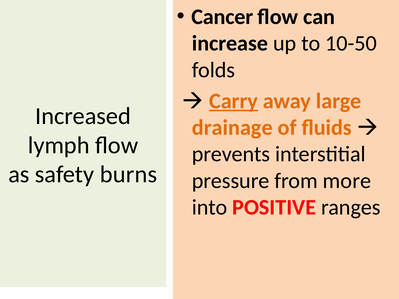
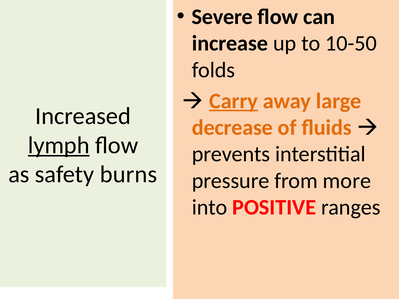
Cancer: Cancer -> Severe
drainage: drainage -> decrease
lymph underline: none -> present
